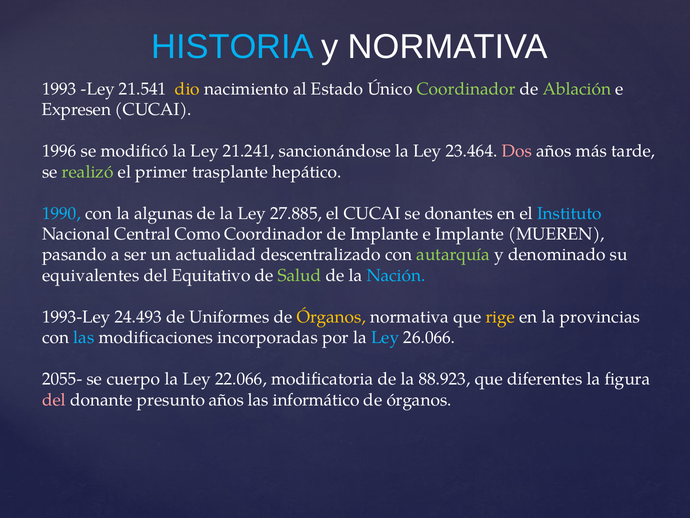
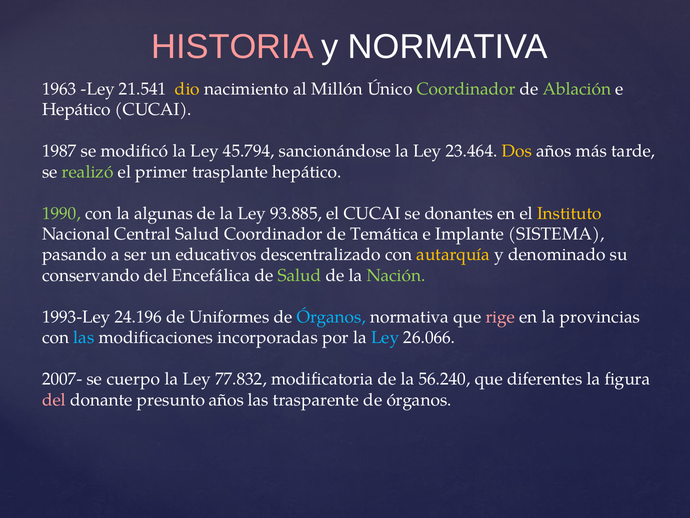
HISTORIA colour: light blue -> pink
1993: 1993 -> 1963
Estado: Estado -> Millón
Expresen at (76, 110): Expresen -> Hepático
1996: 1996 -> 1987
21.241: 21.241 -> 45.794
Dos colour: pink -> yellow
1990 colour: light blue -> light green
27.885: 27.885 -> 93.885
Instituto colour: light blue -> yellow
Central Como: Como -> Salud
de Implante: Implante -> Temática
MUEREN: MUEREN -> SISTEMA
actualidad: actualidad -> educativos
autarquía colour: light green -> yellow
equivalentes: equivalentes -> conservando
Equitativo: Equitativo -> Encefálica
Nación colour: light blue -> light green
24.493: 24.493 -> 24.196
Órganos at (331, 317) colour: yellow -> light blue
rige colour: yellow -> pink
2055-: 2055- -> 2007-
22.066: 22.066 -> 77.832
88.923: 88.923 -> 56.240
informático: informático -> trasparente
